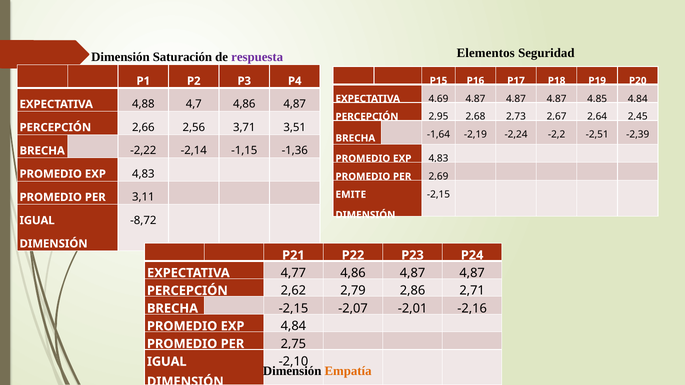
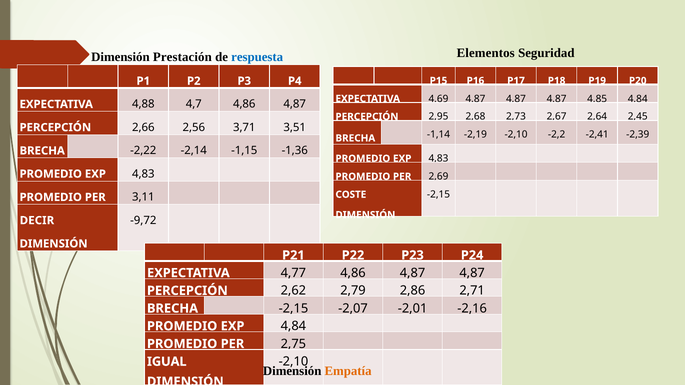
Saturación: Saturación -> Prestación
respuesta colour: purple -> blue
-1,64: -1,64 -> -1,14
-2,19 -2,24: -2,24 -> -2,10
-2,51: -2,51 -> -2,41
EMITE: EMITE -> COSTE
-8,72: -8,72 -> -9,72
IGUAL at (37, 221): IGUAL -> DECIR
